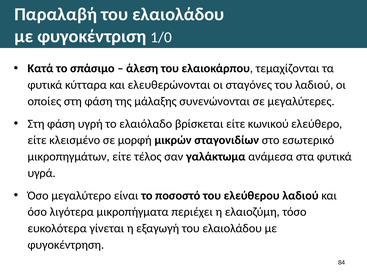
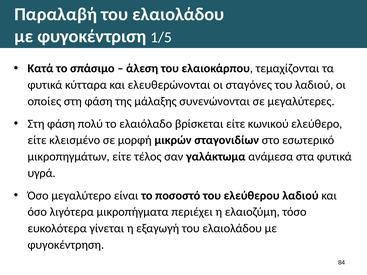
1/0: 1/0 -> 1/5
υγρή: υγρή -> πολύ
